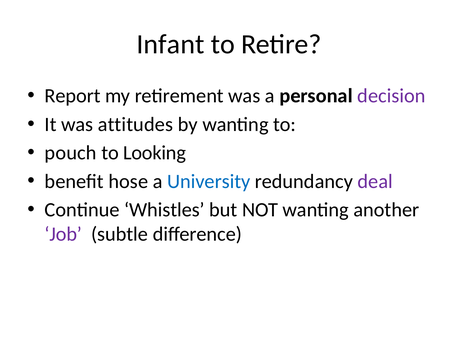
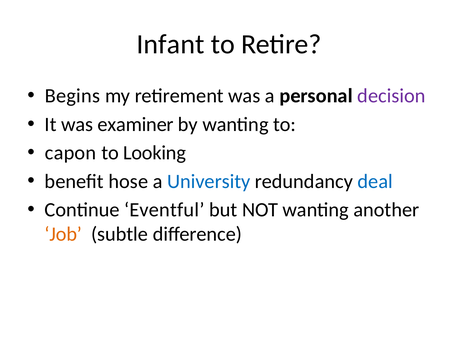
Report: Report -> Begins
attitudes: attitudes -> examiner
pouch: pouch -> capon
deal colour: purple -> blue
Whistles: Whistles -> Eventful
Job colour: purple -> orange
